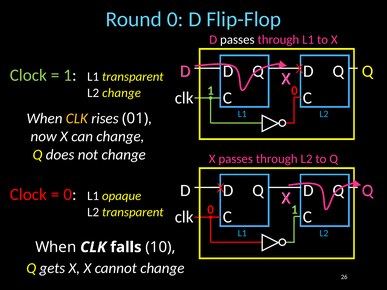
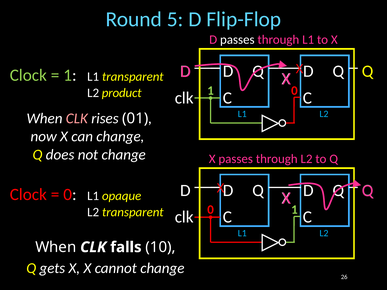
Round 0: 0 -> 5
L2 change: change -> product
CLK at (77, 119) colour: yellow -> pink
